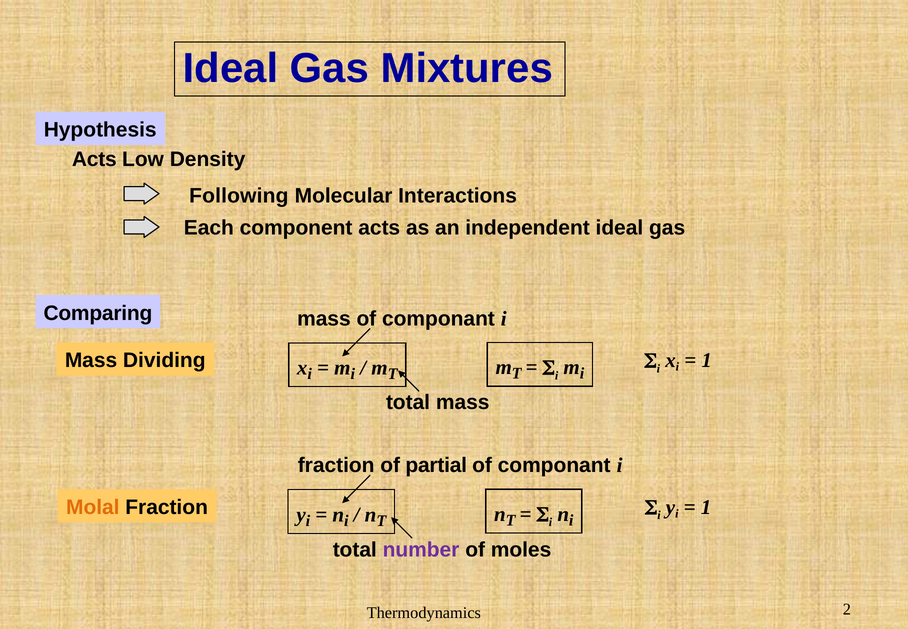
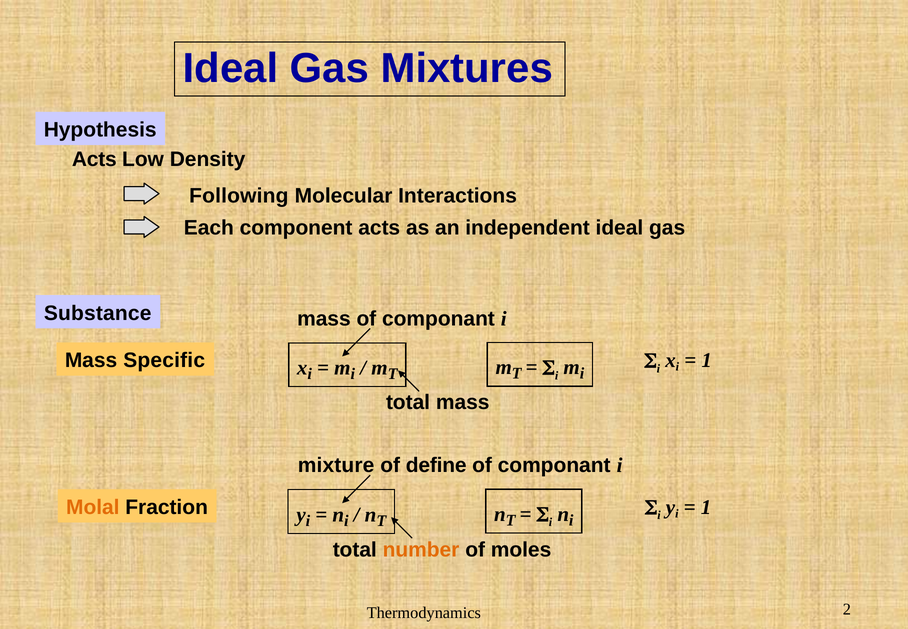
Comparing: Comparing -> Substance
Dividing: Dividing -> Specific
fraction at (336, 465): fraction -> mixture
partial: partial -> define
number colour: purple -> orange
